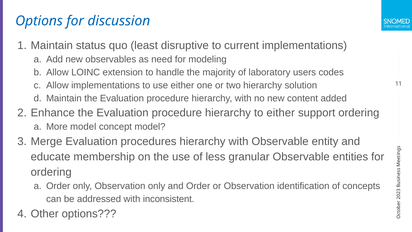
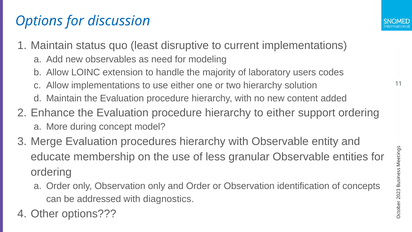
More model: model -> during
inconsistent: inconsistent -> diagnostics
